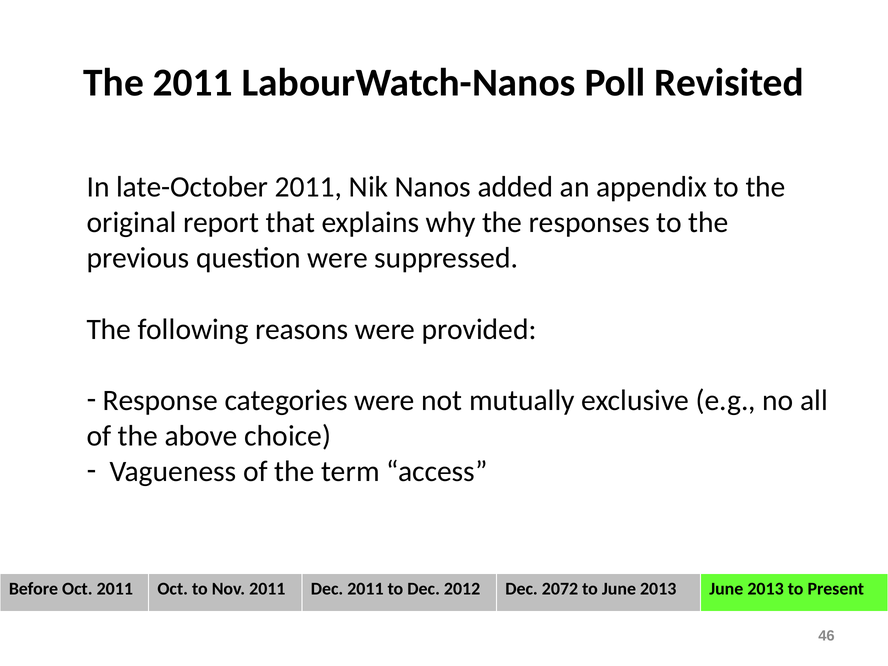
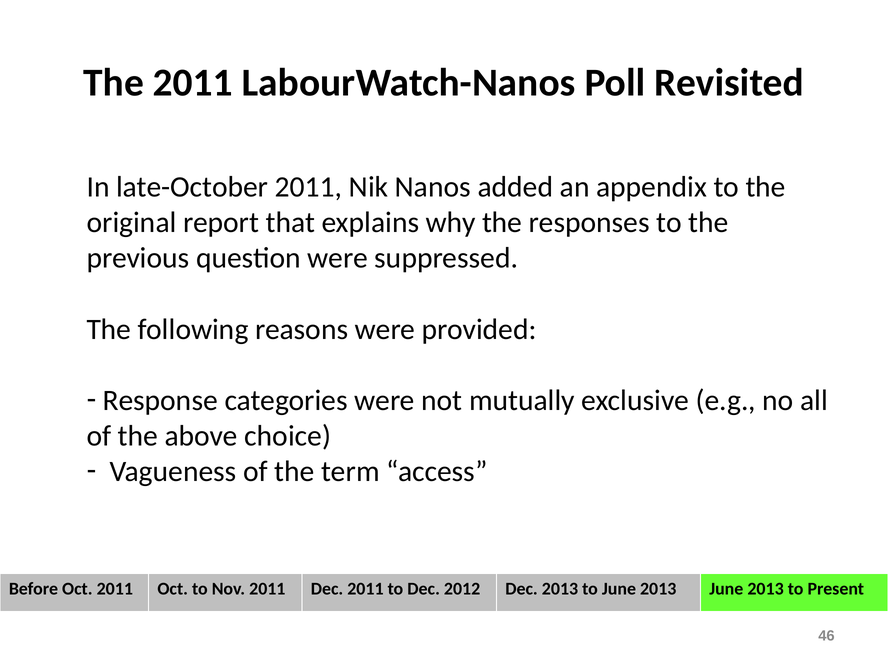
Dec 2072: 2072 -> 2013
